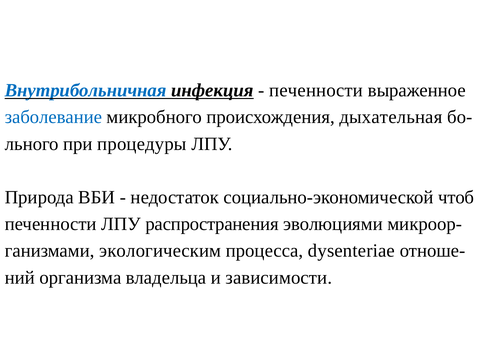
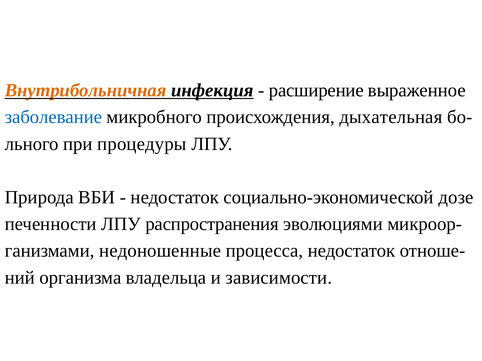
Внутрибольничная colour: blue -> orange
печенности at (316, 90): печенности -> расширение
чтоб: чтоб -> дозе
экологическим: экологическим -> недоношенные
процесса dysenteriae: dysenteriae -> недостаток
